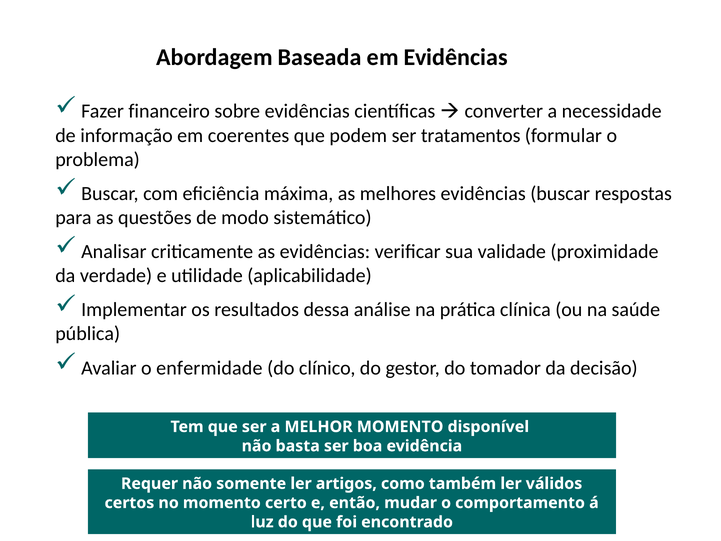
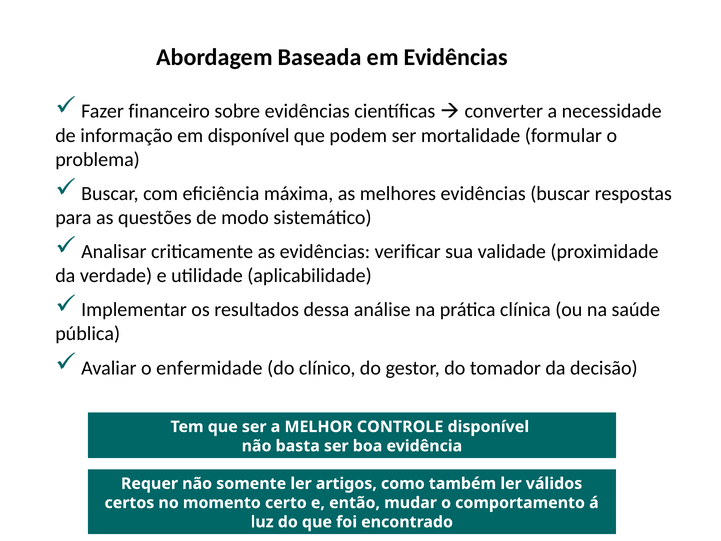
em coerentes: coerentes -> disponível
tratamentos: tratamentos -> mortalidade
MELHOR MOMENTO: MOMENTO -> CONTROLE
